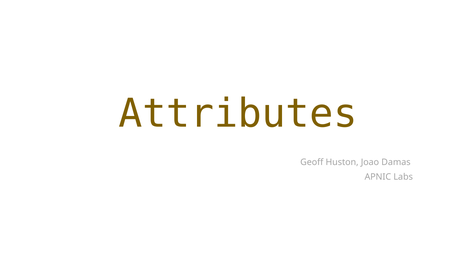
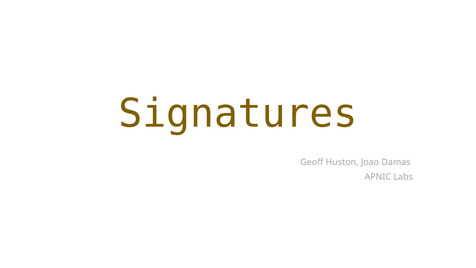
Attributes: Attributes -> Signatures
